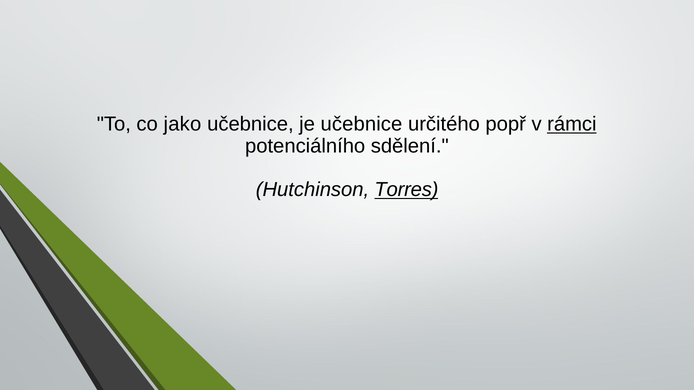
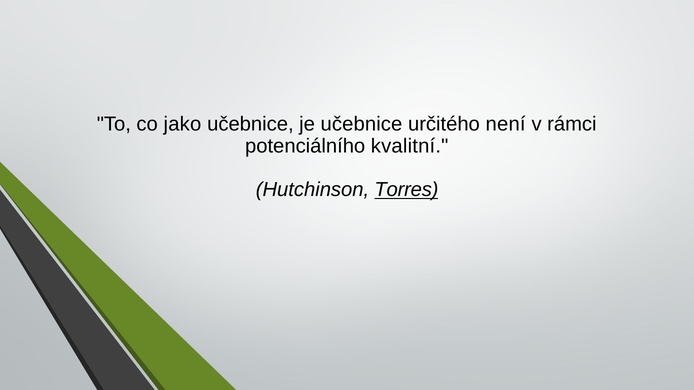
popř: popř -> není
rámci underline: present -> none
sdělení: sdělení -> kvalitní
